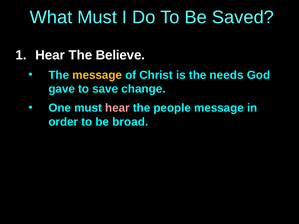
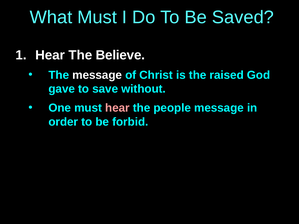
message at (97, 75) colour: yellow -> white
needs: needs -> raised
change: change -> without
broad: broad -> forbid
